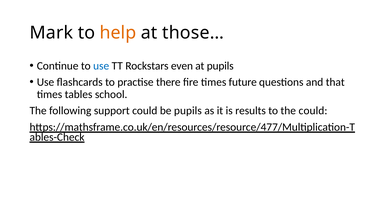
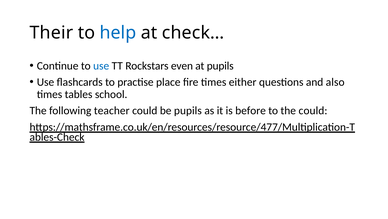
Mark: Mark -> Their
help colour: orange -> blue
those…: those… -> check…
there: there -> place
future: future -> either
that: that -> also
support: support -> teacher
results: results -> before
